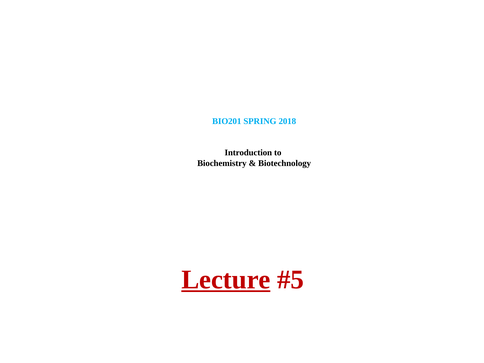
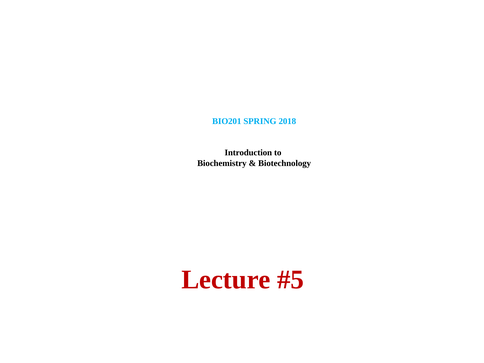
Lecture underline: present -> none
